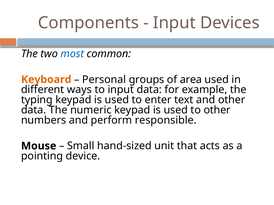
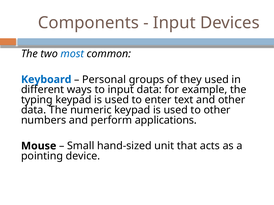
Keyboard colour: orange -> blue
area: area -> they
responsible: responsible -> applications
